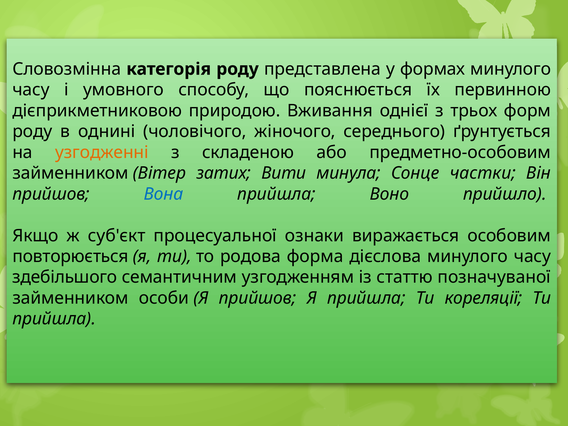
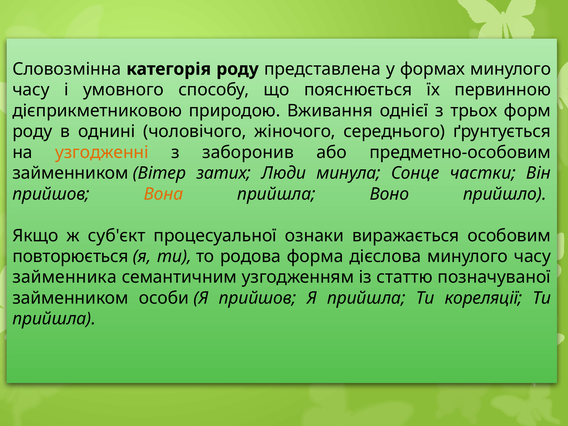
складеною: складеною -> заборонив
Вити: Вити -> Люди
Вона colour: blue -> orange
здебільшого: здебільшого -> займенника
